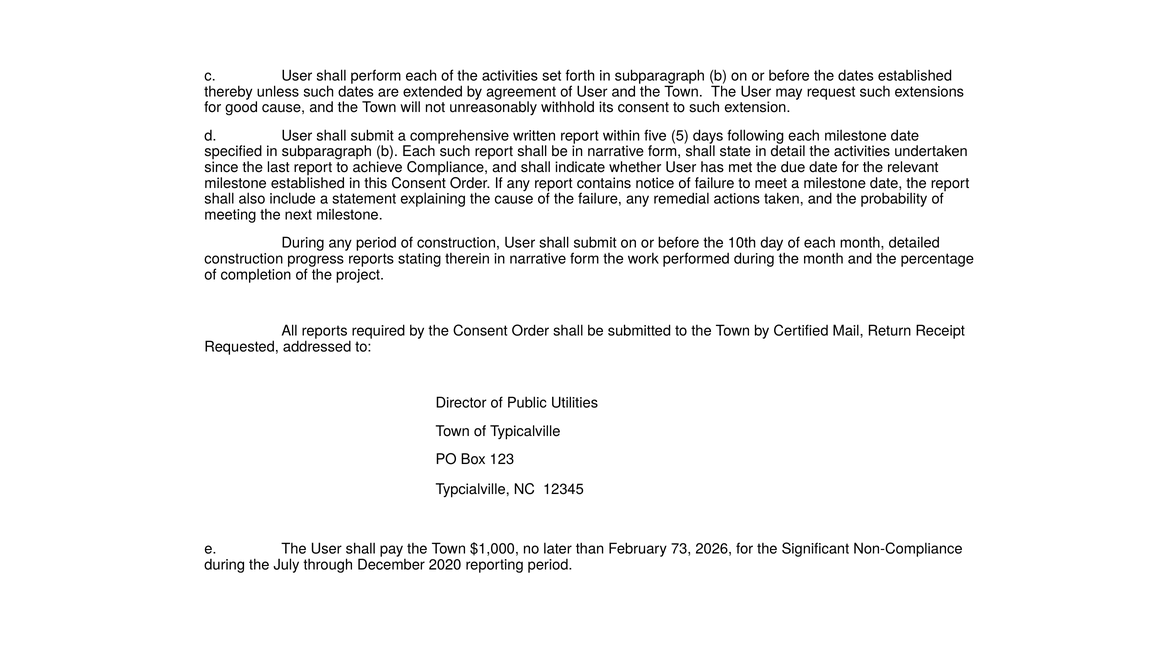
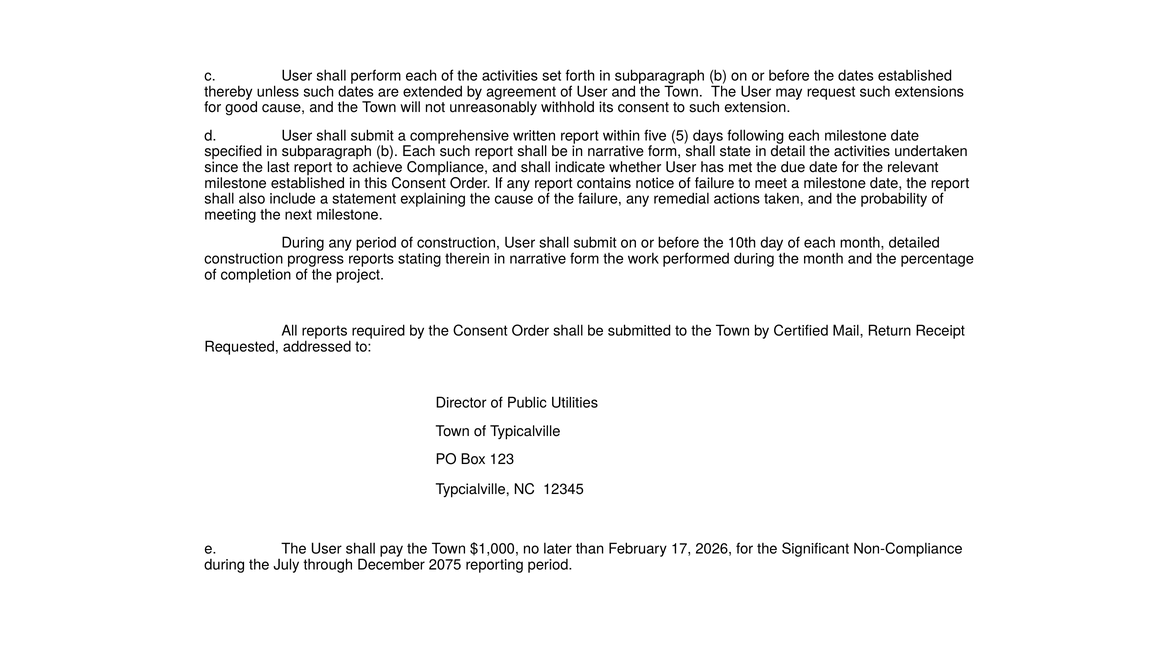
73: 73 -> 17
2020: 2020 -> 2075
